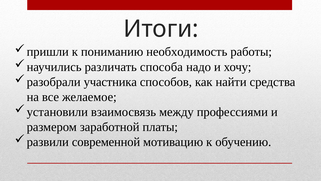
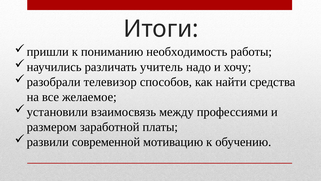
способа: способа -> учитель
участника: участника -> телевизор
